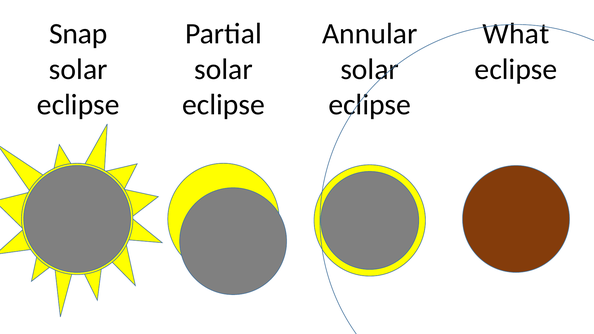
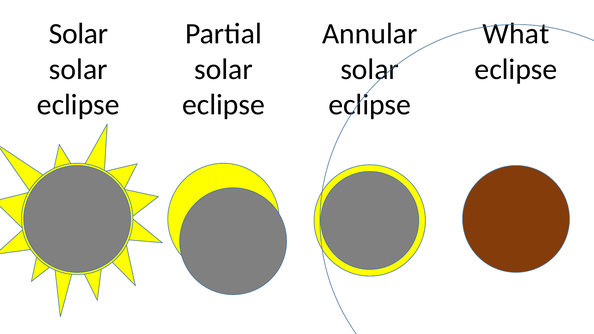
Snap at (78, 34): Snap -> Solar
